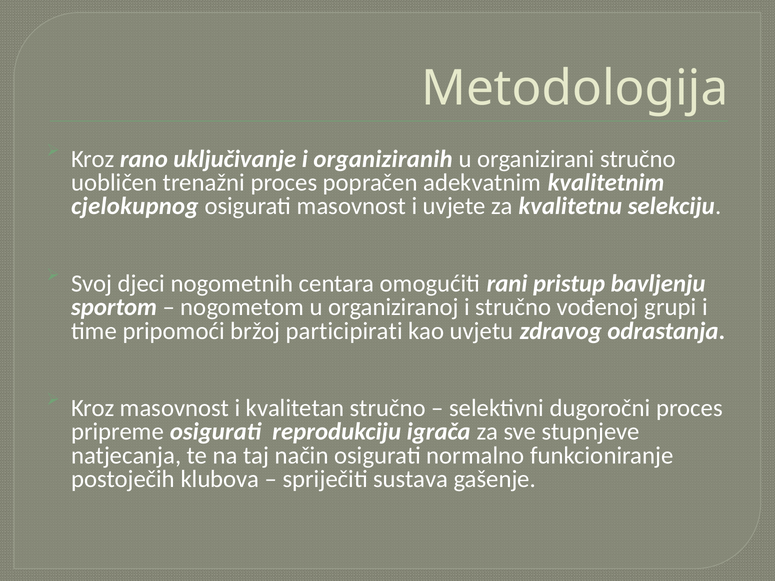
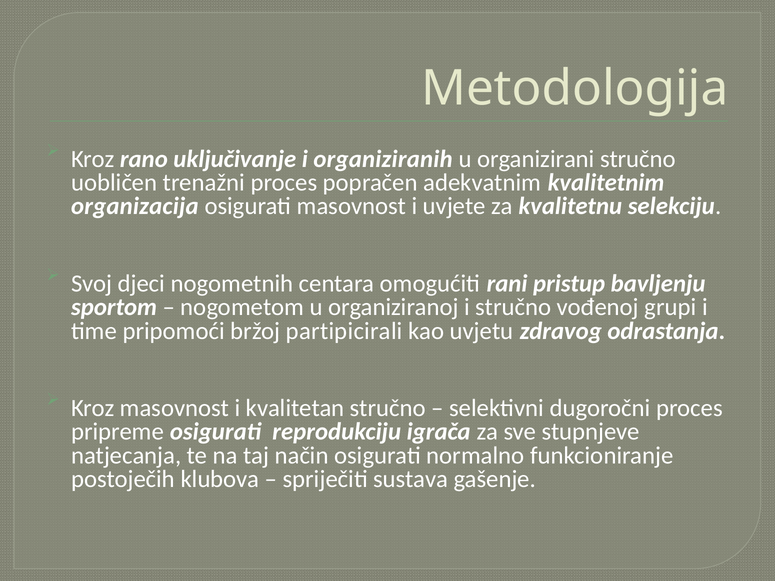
cjelokupnog: cjelokupnog -> organizacija
participirati: participirati -> partipicirali
